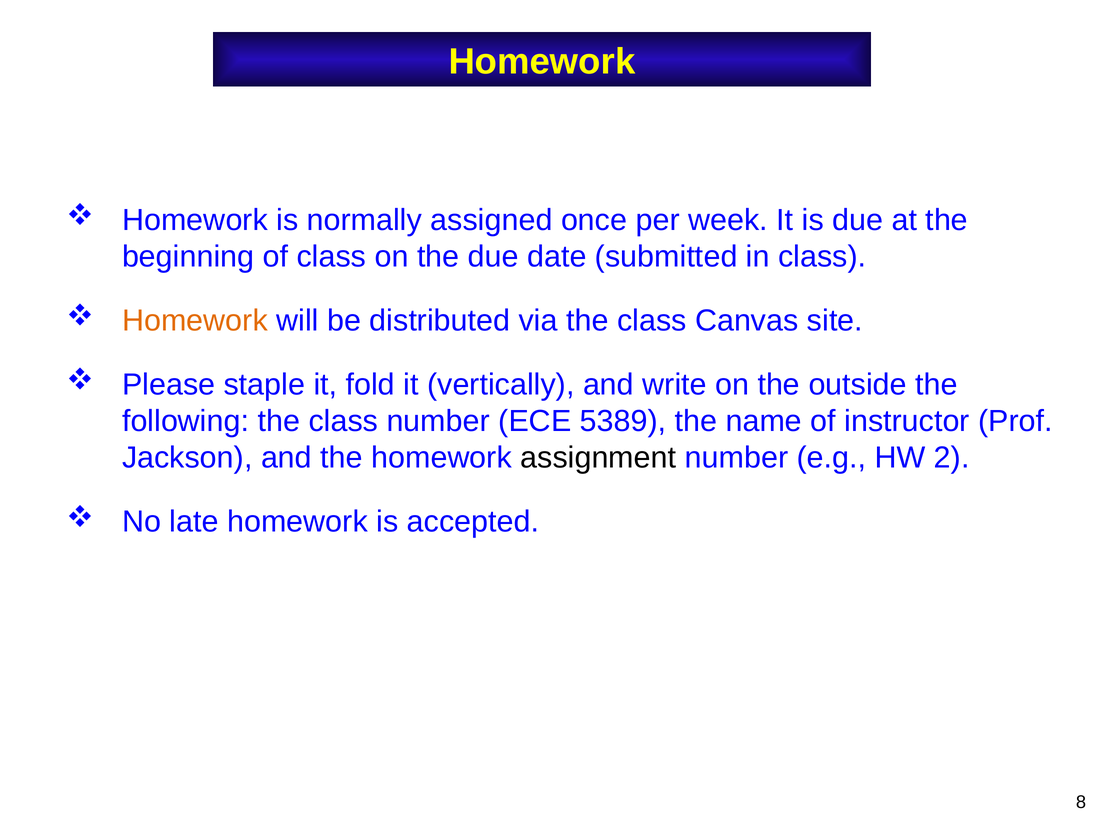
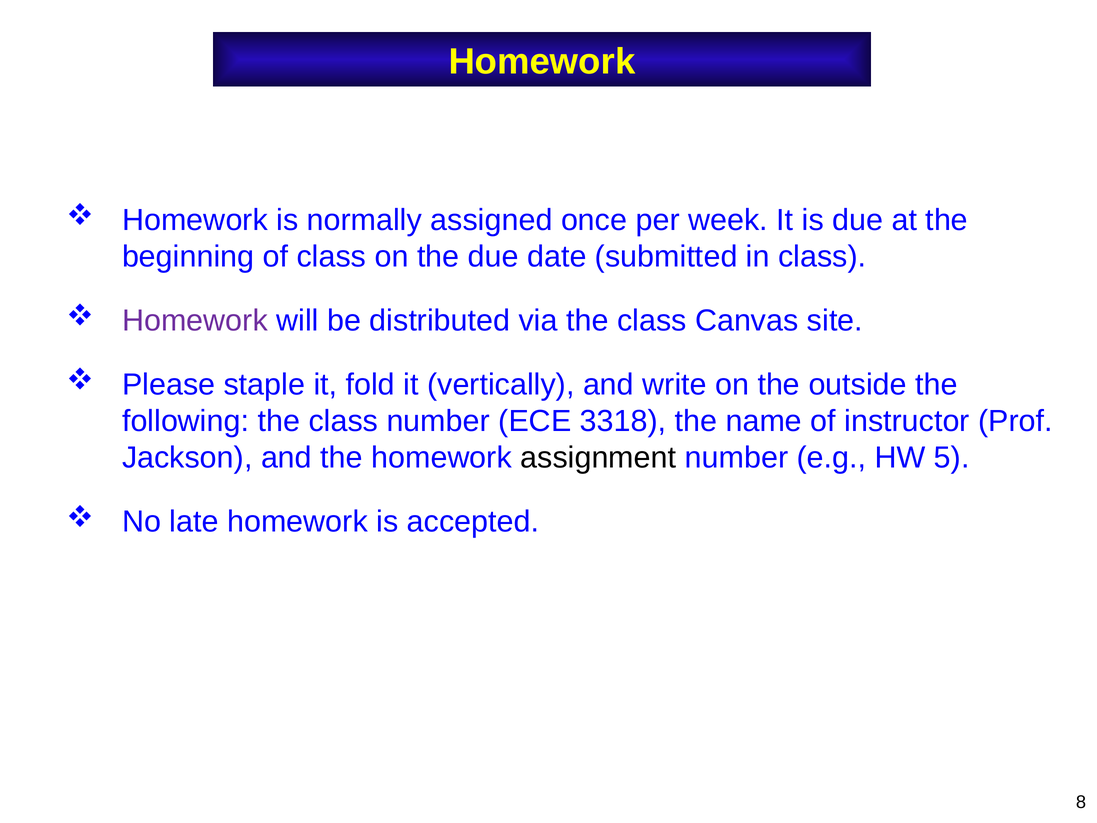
Homework at (195, 321) colour: orange -> purple
5389: 5389 -> 3318
2: 2 -> 5
